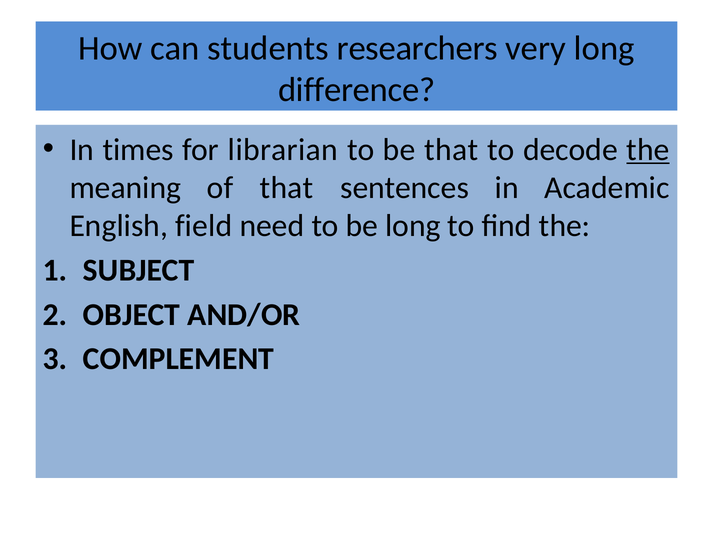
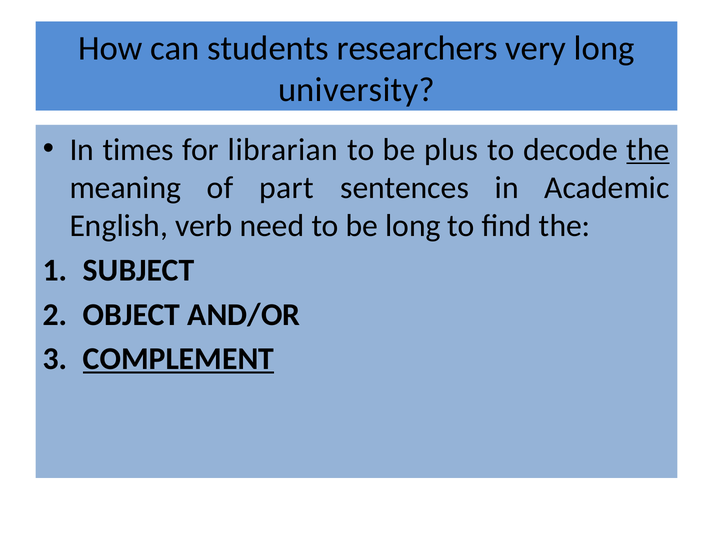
difference: difference -> university
be that: that -> plus
of that: that -> part
field: field -> verb
COMPLEMENT underline: none -> present
